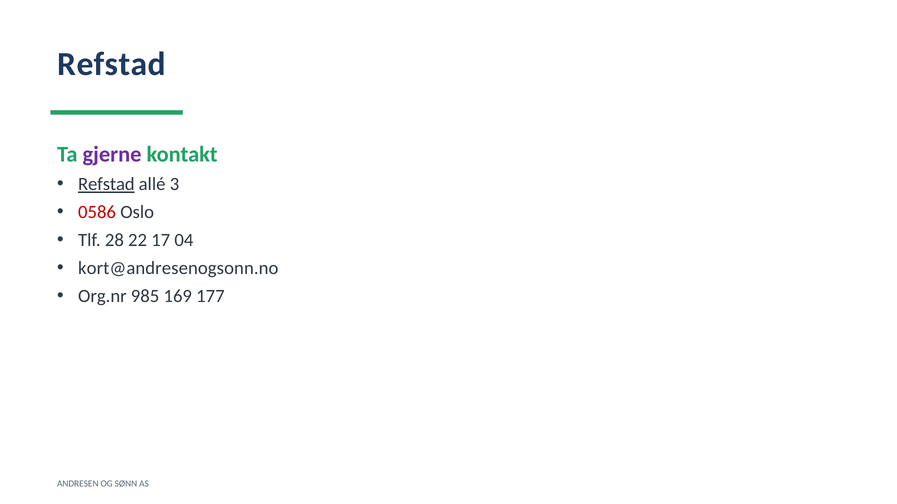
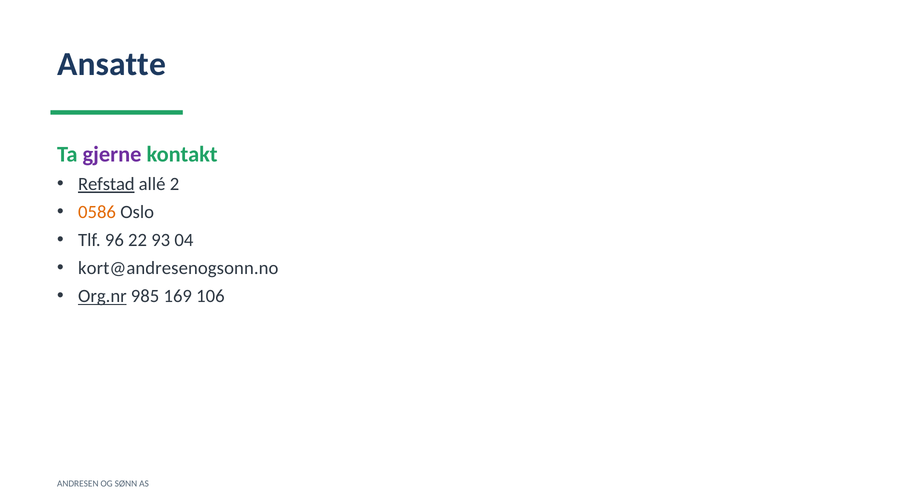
Refstad at (111, 64): Refstad -> Ansatte
3: 3 -> 2
0586 colour: red -> orange
28: 28 -> 96
17: 17 -> 93
Org.nr underline: none -> present
177: 177 -> 106
